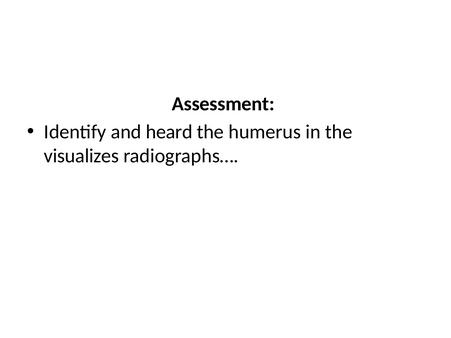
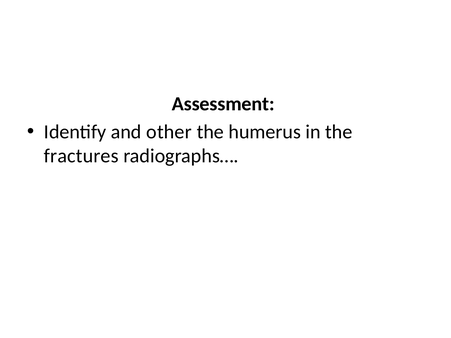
heard: heard -> other
visualizes: visualizes -> fractures
